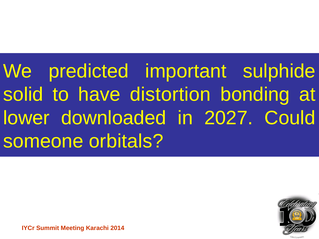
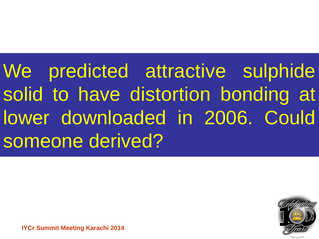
important: important -> attractive
2027: 2027 -> 2006
orbitals: orbitals -> derived
